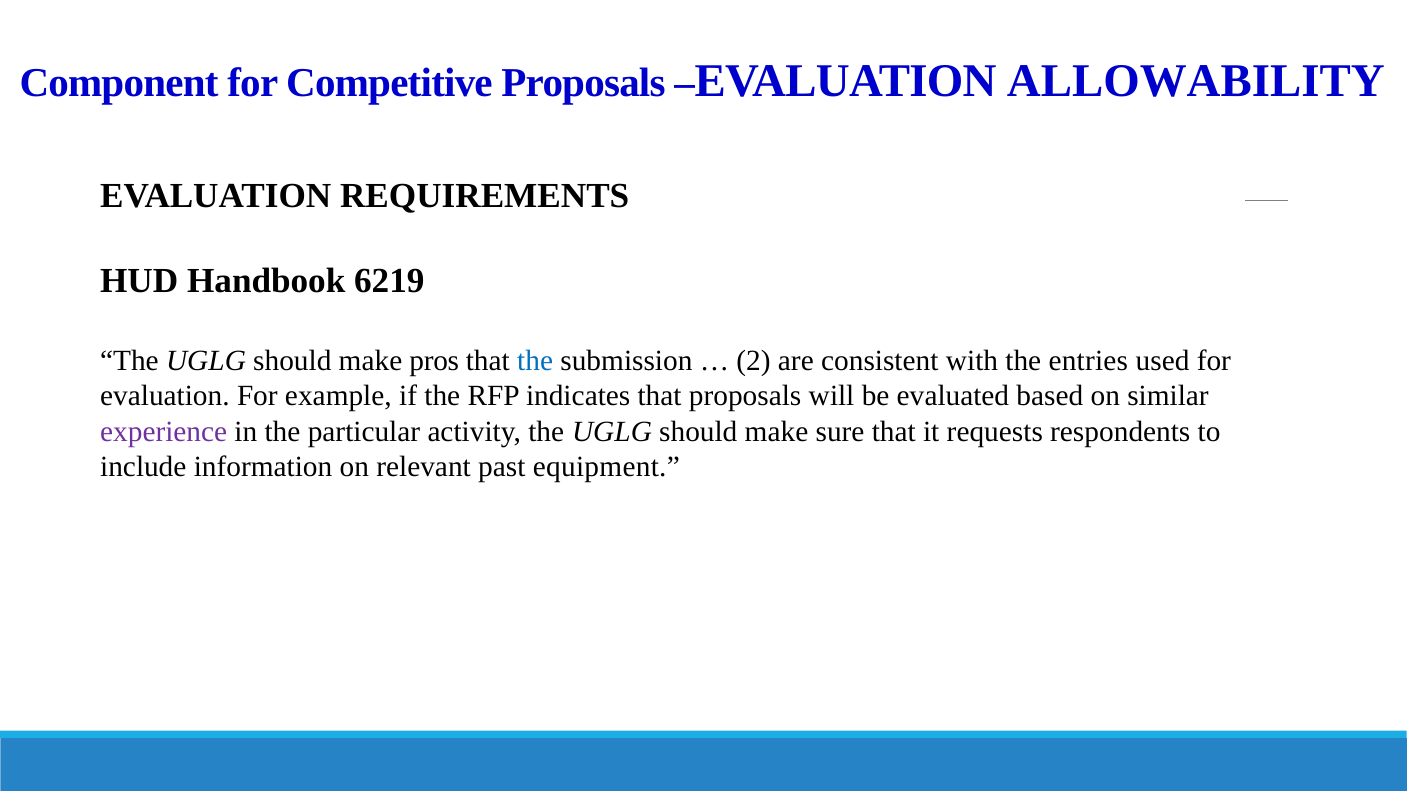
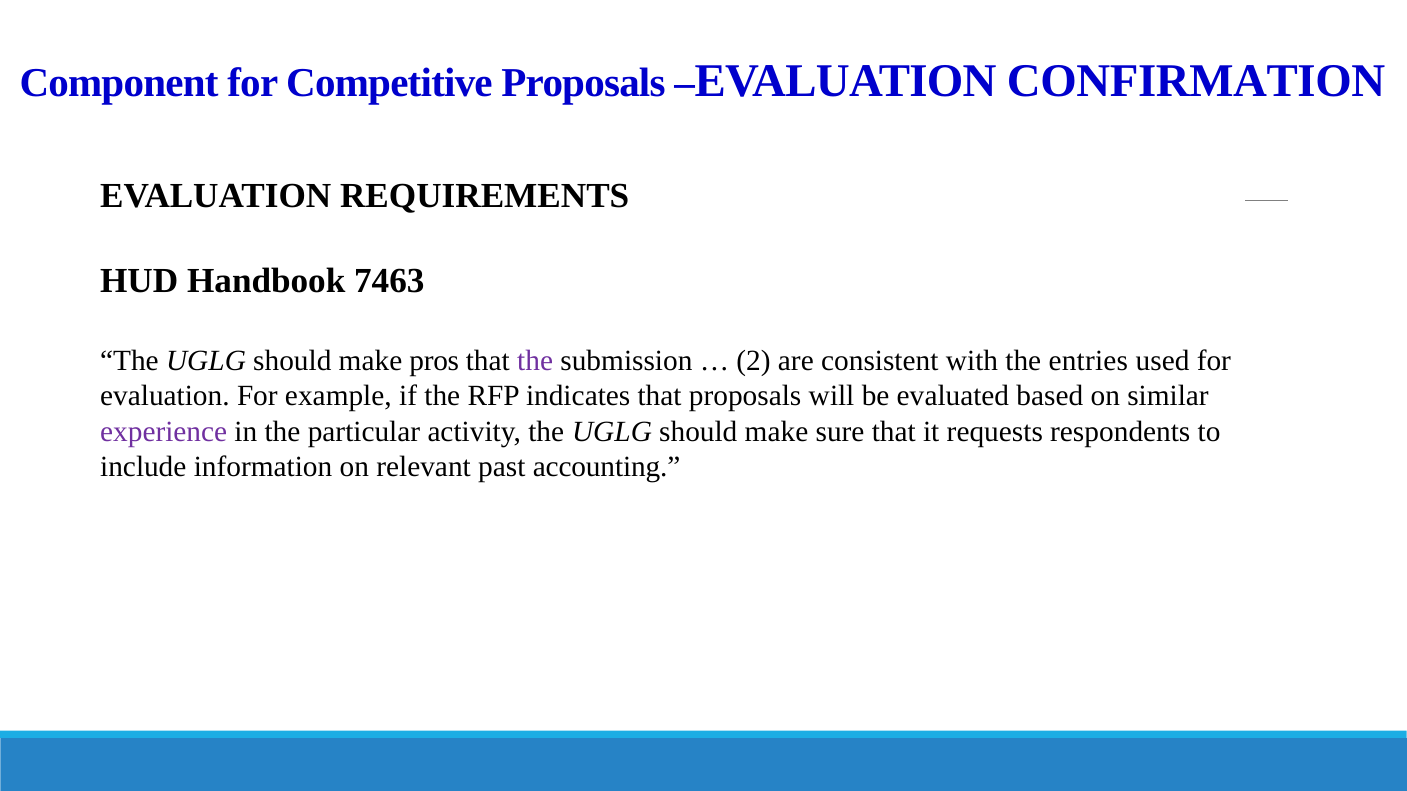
ALLOWABILITY: ALLOWABILITY -> CONFIRMATION
6219: 6219 -> 7463
the at (535, 361) colour: blue -> purple
equipment: equipment -> accounting
